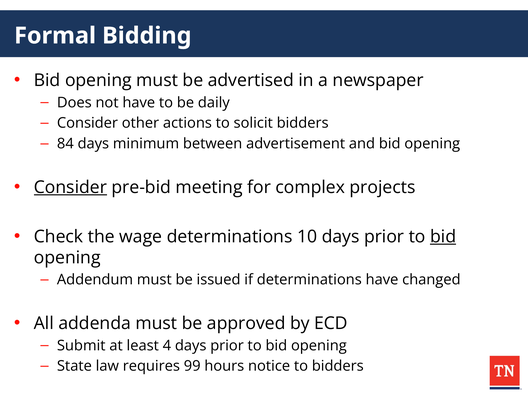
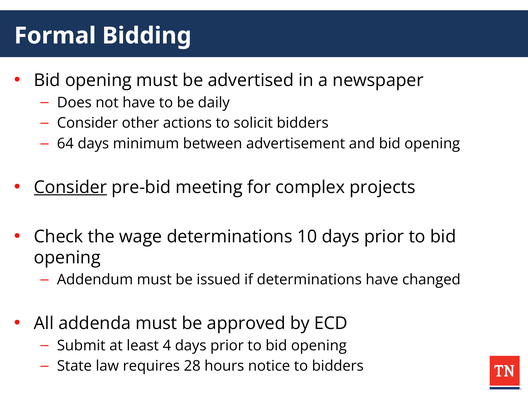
84: 84 -> 64
bid at (443, 237) underline: present -> none
99: 99 -> 28
